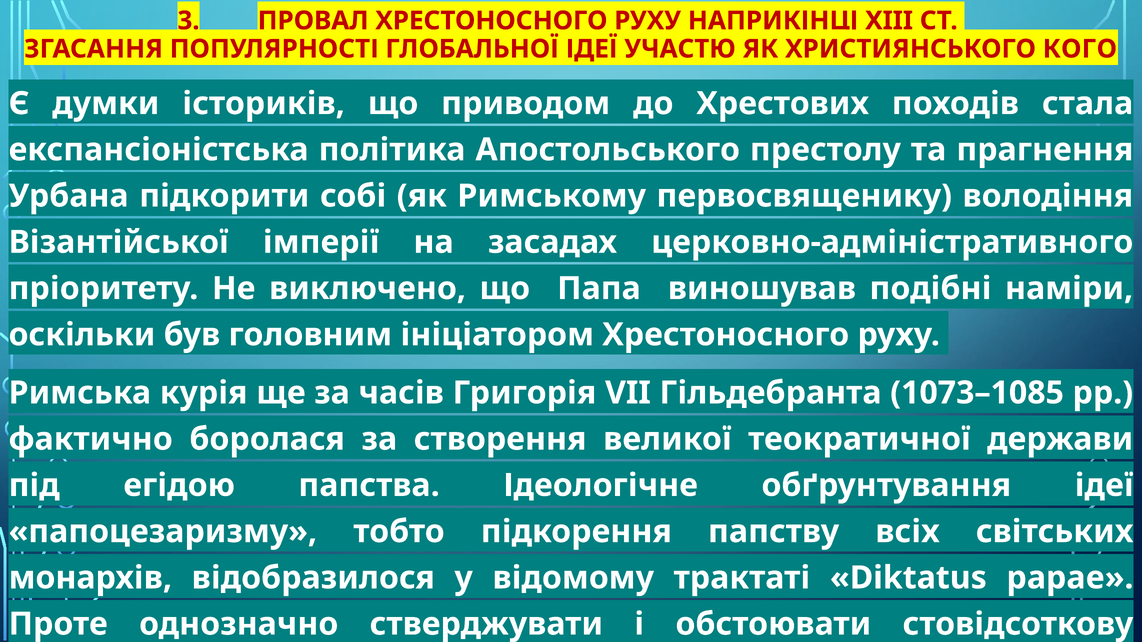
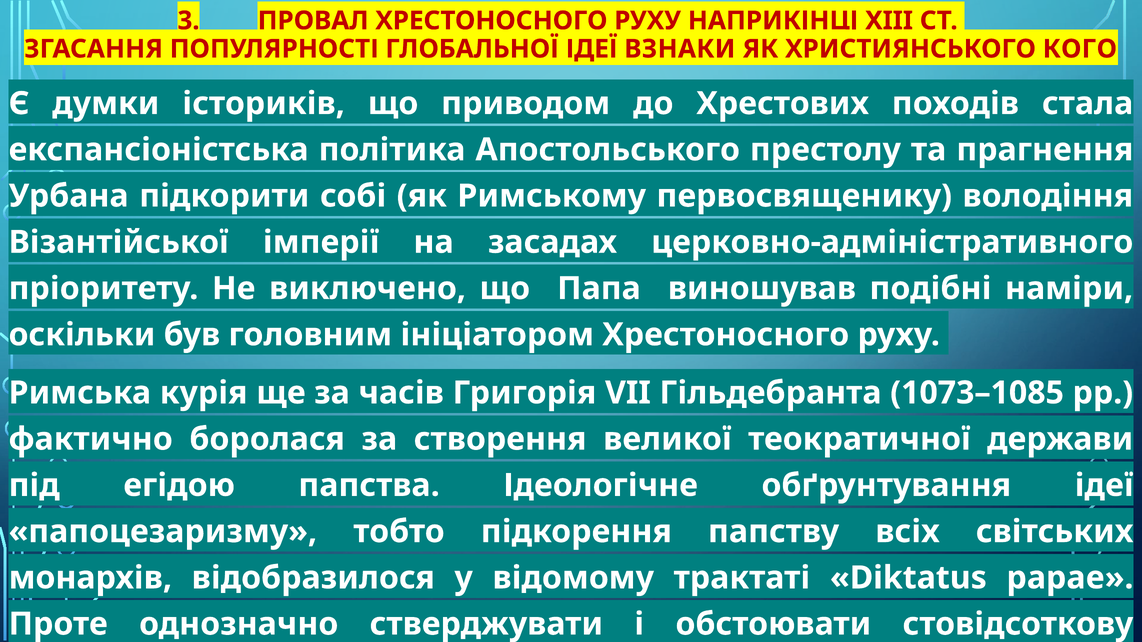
УЧАСТЮ: УЧАСТЮ -> ВЗНАКИ
